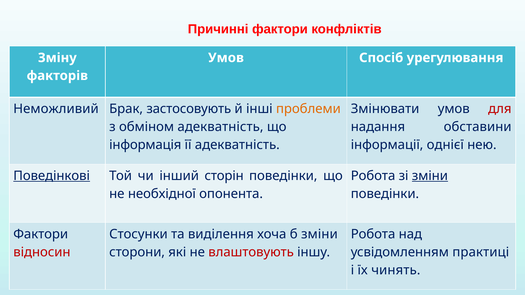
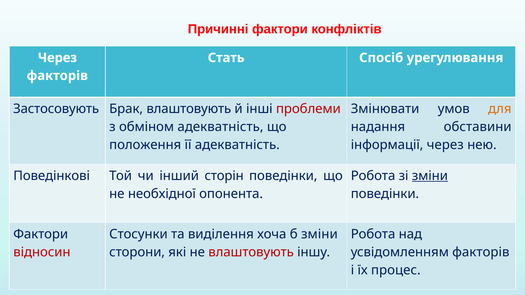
Зміну at (57, 58): Зміну -> Через
Умов at (226, 58): Умов -> Стать
Неможливий: Неможливий -> Застосовують
Брак застосовують: застосовують -> влаштовують
проблеми colour: orange -> red
для colour: red -> orange
інформація: інформація -> положення
інформації однієї: однієї -> через
Поведінкові underline: present -> none
усвідомленням практиці: практиці -> факторів
чинять: чинять -> процес
